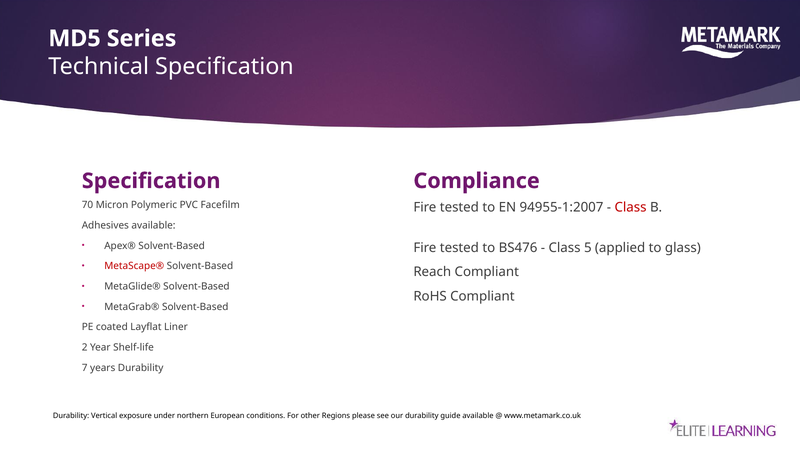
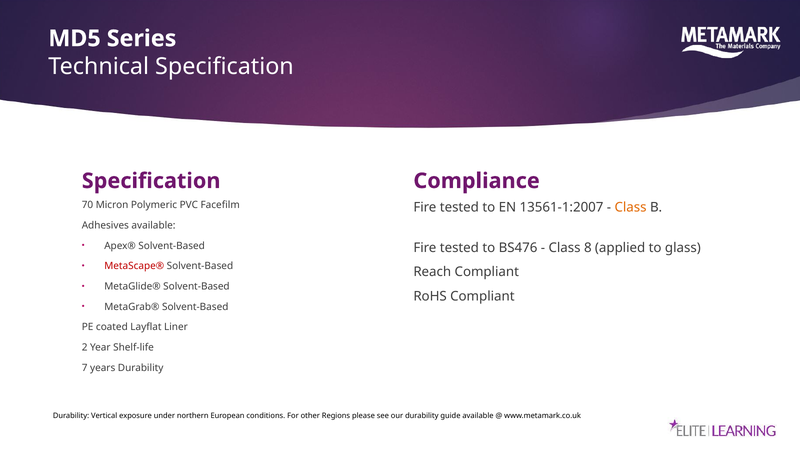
94955-1:2007: 94955-1:2007 -> 13561-1:2007
Class at (631, 207) colour: red -> orange
5: 5 -> 8
